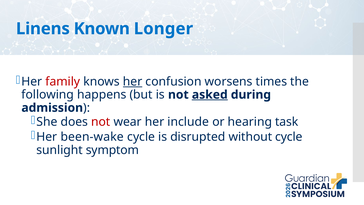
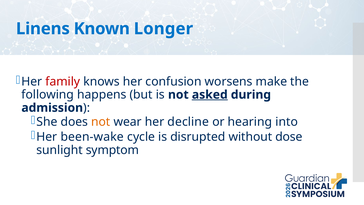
her at (133, 81) underline: present -> none
times: times -> make
not at (101, 122) colour: red -> orange
include: include -> decline
task: task -> into
without cycle: cycle -> dose
